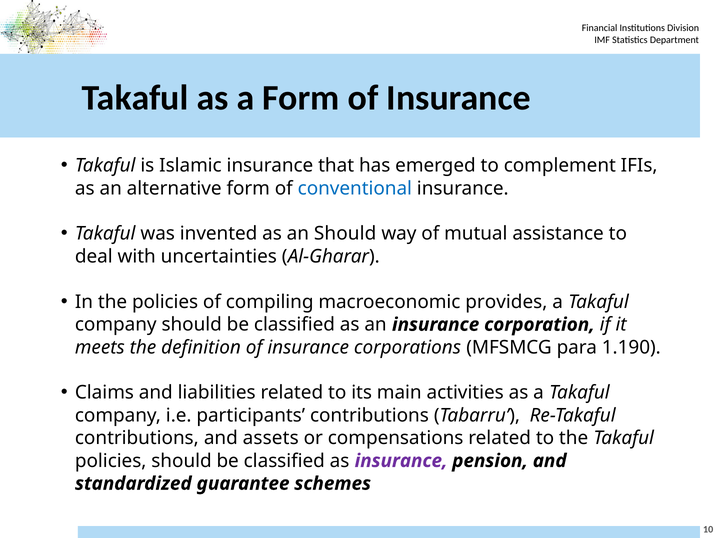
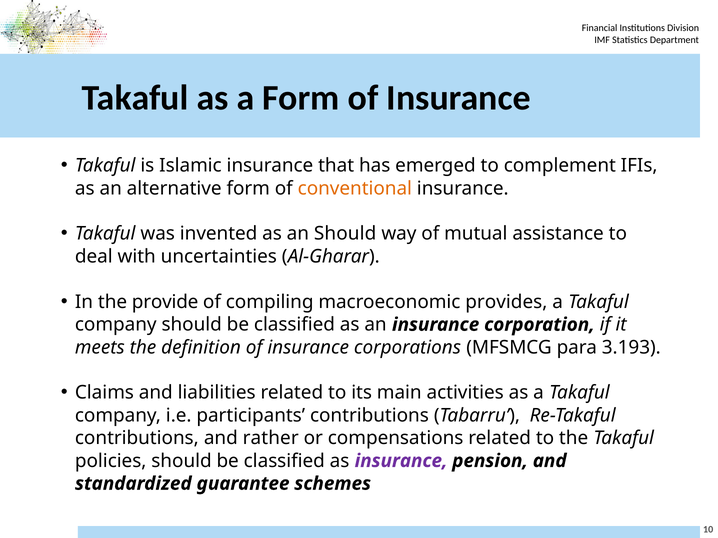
conventional colour: blue -> orange
the policies: policies -> provide
1.190: 1.190 -> 3.193
assets: assets -> rather
